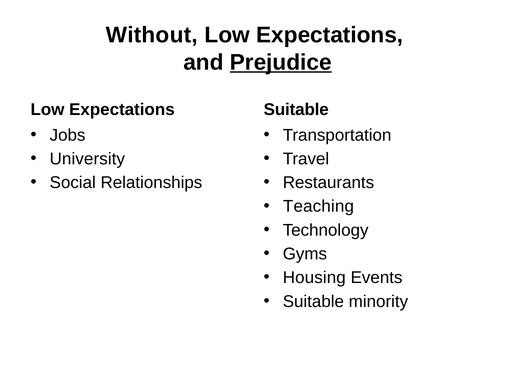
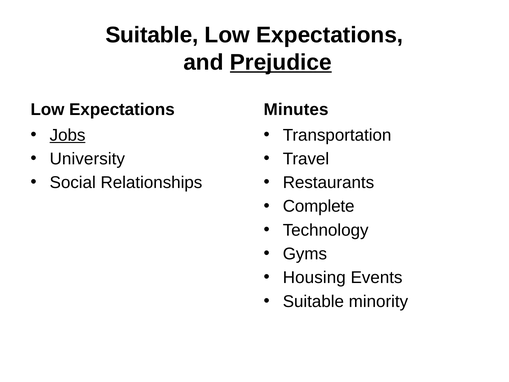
Without at (152, 35): Without -> Suitable
Suitable at (296, 110): Suitable -> Minutes
Jobs underline: none -> present
Teaching: Teaching -> Complete
